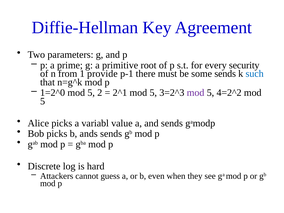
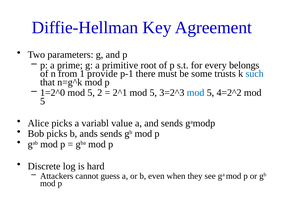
security: security -> belongs
some sends: sends -> trusts
mod at (196, 93) colour: purple -> blue
